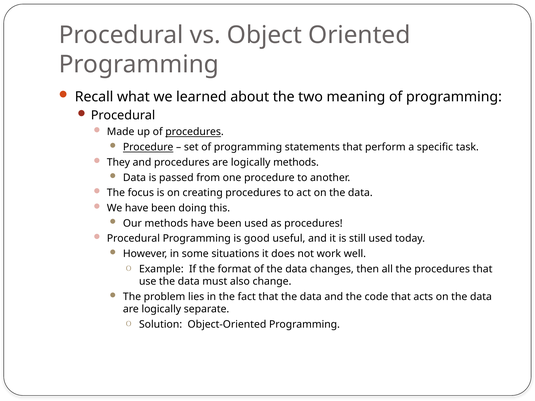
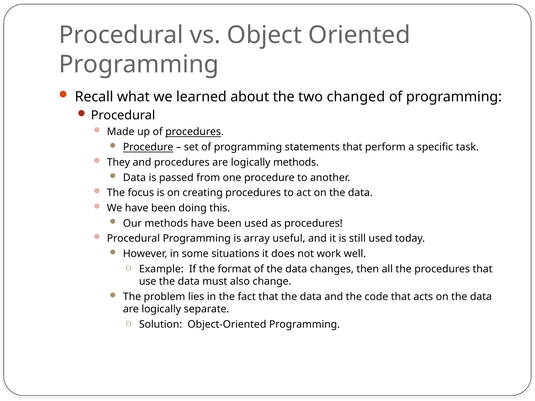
meaning: meaning -> changed
good: good -> array
